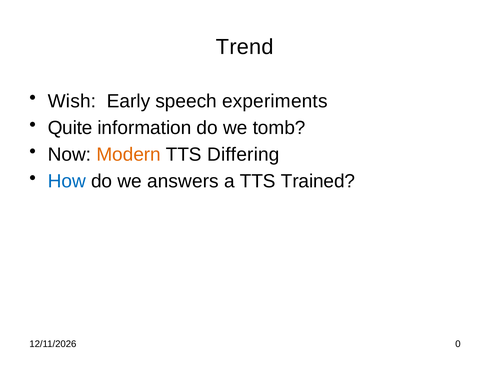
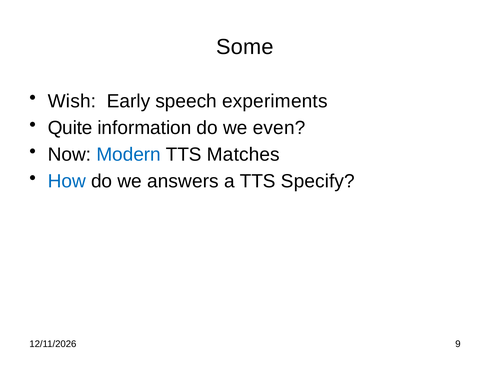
Trend: Trend -> Some
tomb: tomb -> even
Modern colour: orange -> blue
Differing: Differing -> Matches
Trained: Trained -> Specify
0: 0 -> 9
